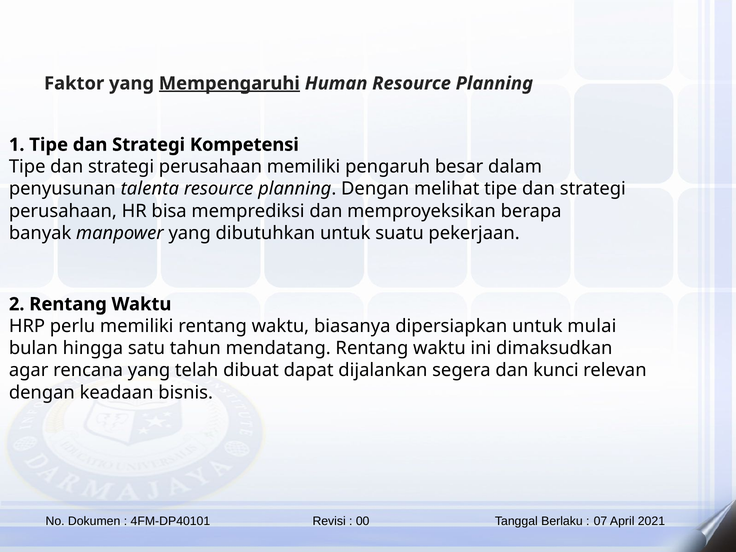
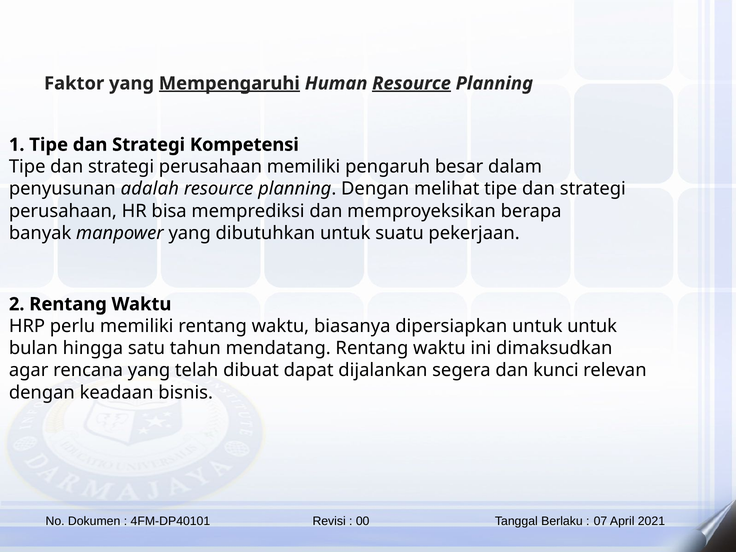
Resource at (412, 83) underline: none -> present
talenta: talenta -> adalah
untuk mulai: mulai -> untuk
